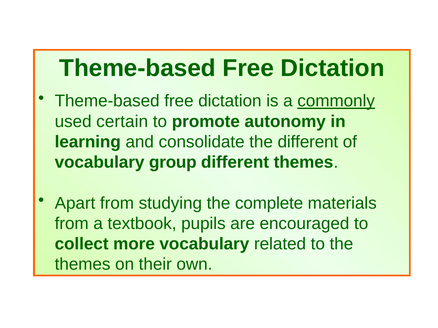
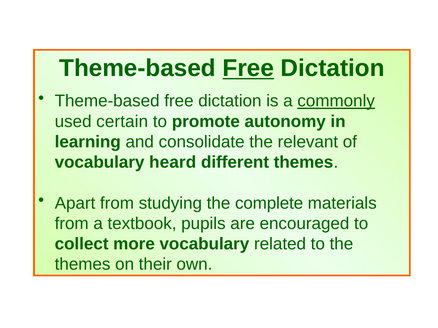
Free at (248, 68) underline: none -> present
the different: different -> relevant
group: group -> heard
